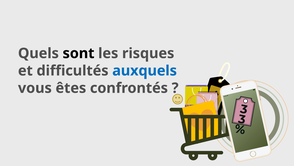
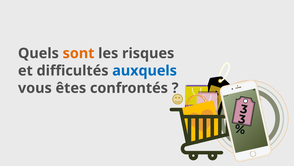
sont colour: black -> orange
